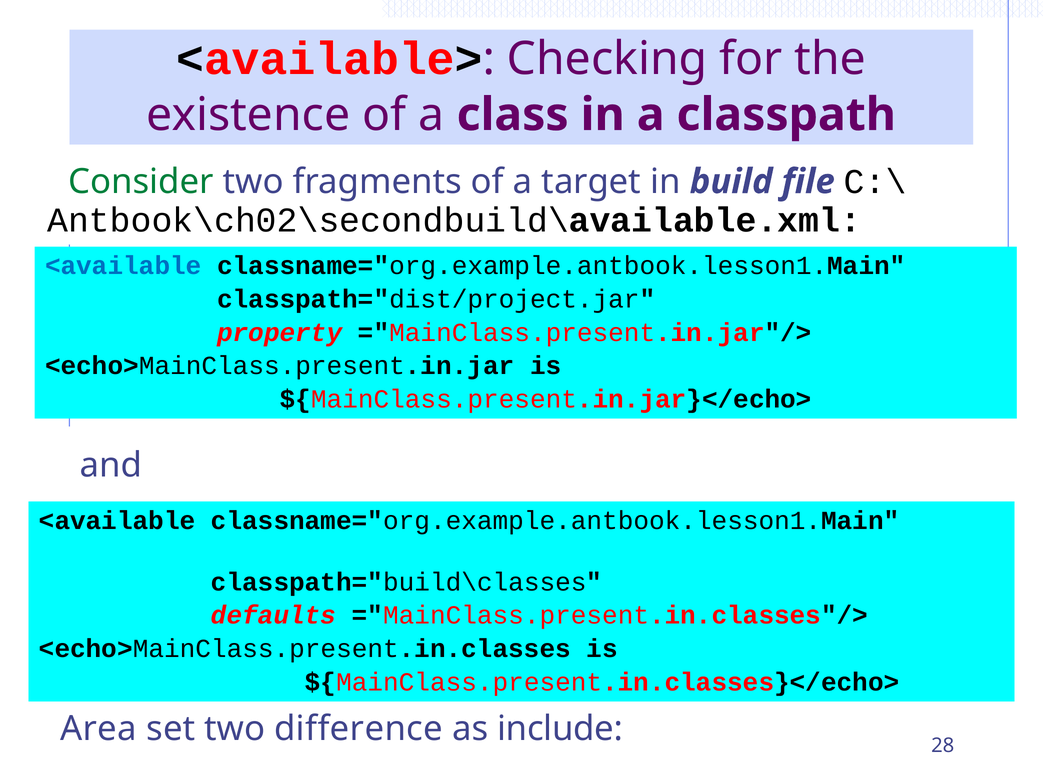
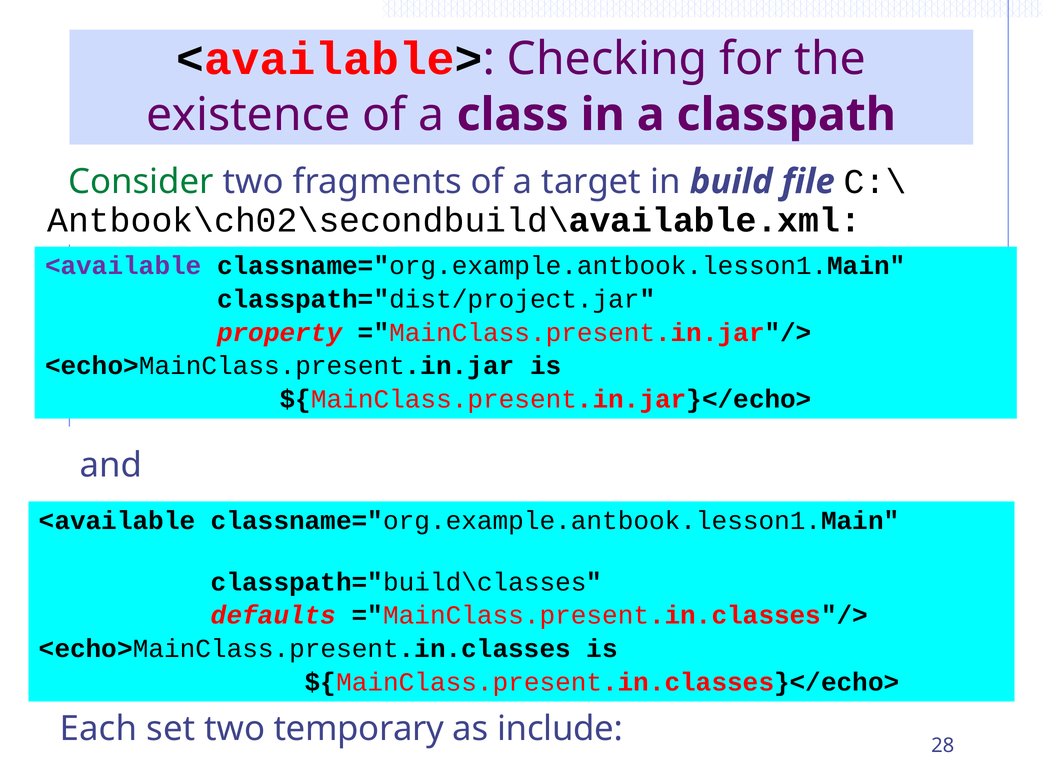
<available at (123, 266) colour: blue -> purple
Area: Area -> Each
difference: difference -> temporary
